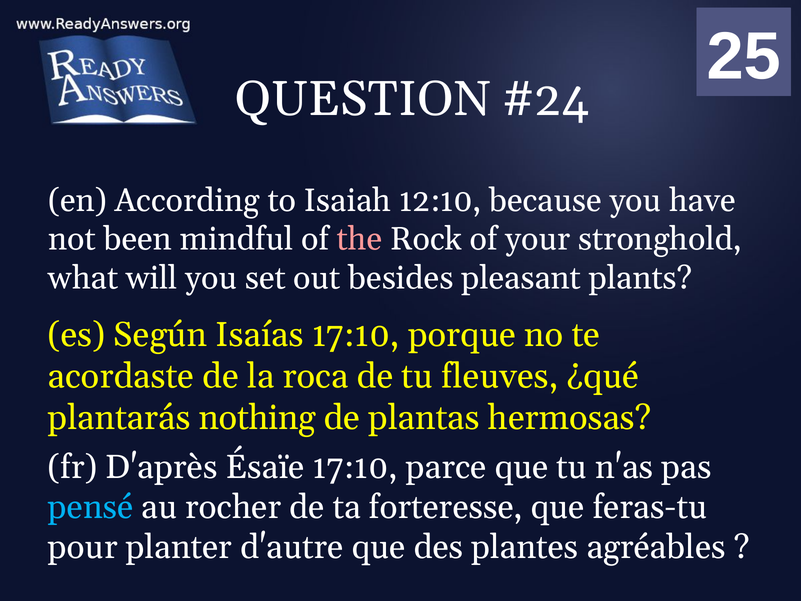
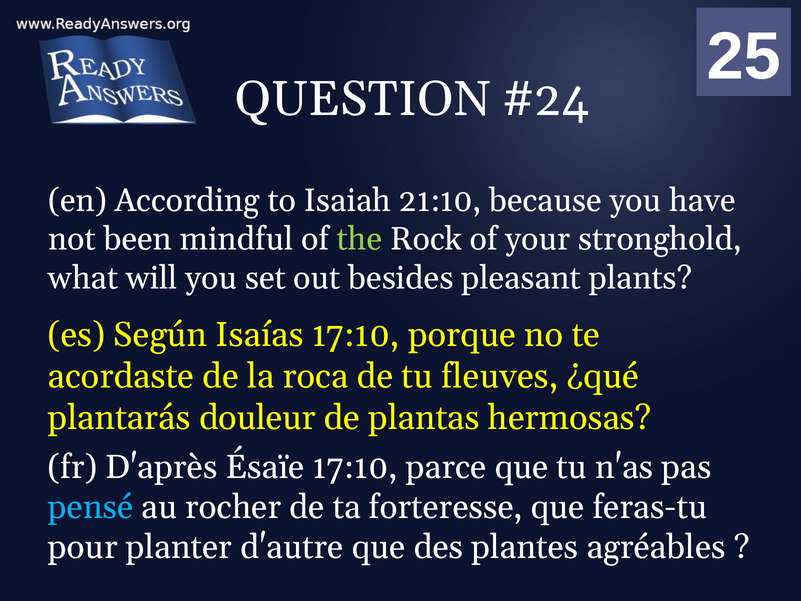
12:10: 12:10 -> 21:10
the colour: pink -> light green
nothing: nothing -> douleur
